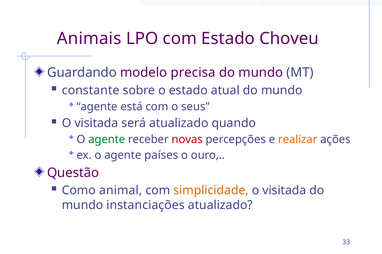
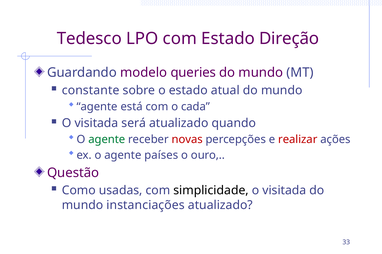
Animais: Animais -> Tedesco
Choveu: Choveu -> Direção
precisa: precisa -> queries
seus: seus -> cada
realizar colour: orange -> red
animal: animal -> usadas
simplicidade colour: orange -> black
